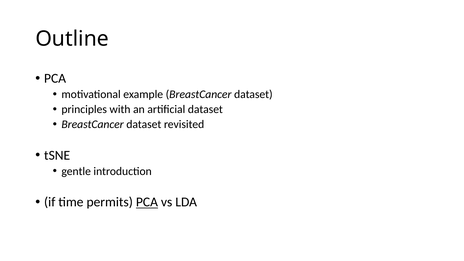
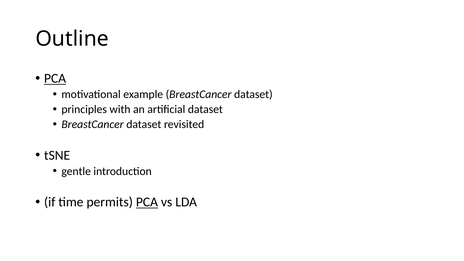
PCA at (55, 78) underline: none -> present
